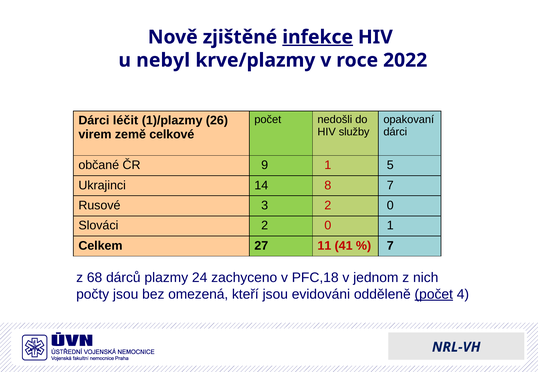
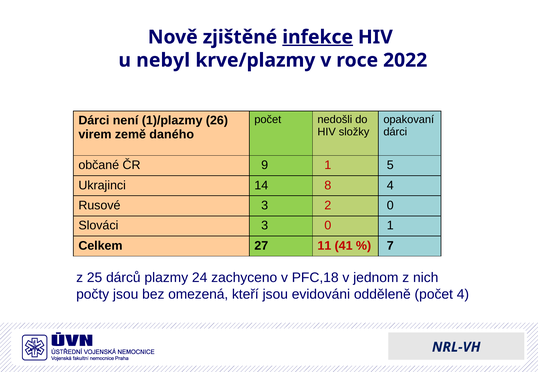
léčit: léčit -> není
služby: služby -> složky
celkové: celkové -> daného
8 7: 7 -> 4
Slováci 2: 2 -> 3
68: 68 -> 25
počet at (434, 295) underline: present -> none
